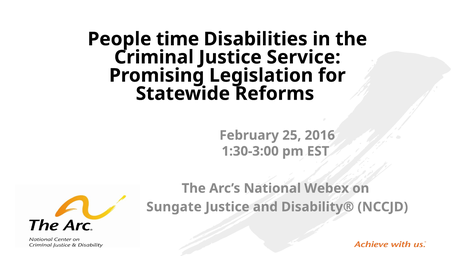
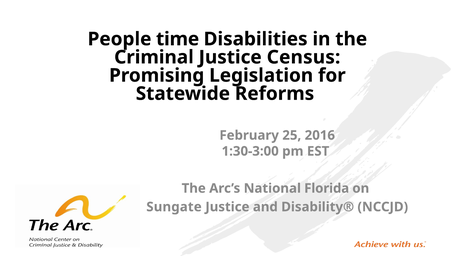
Service: Service -> Census
Webex: Webex -> Florida
